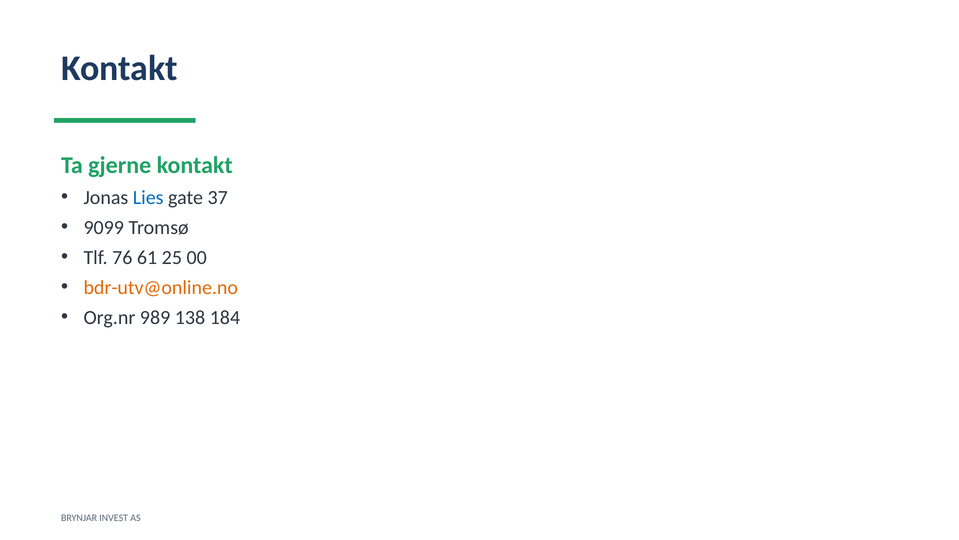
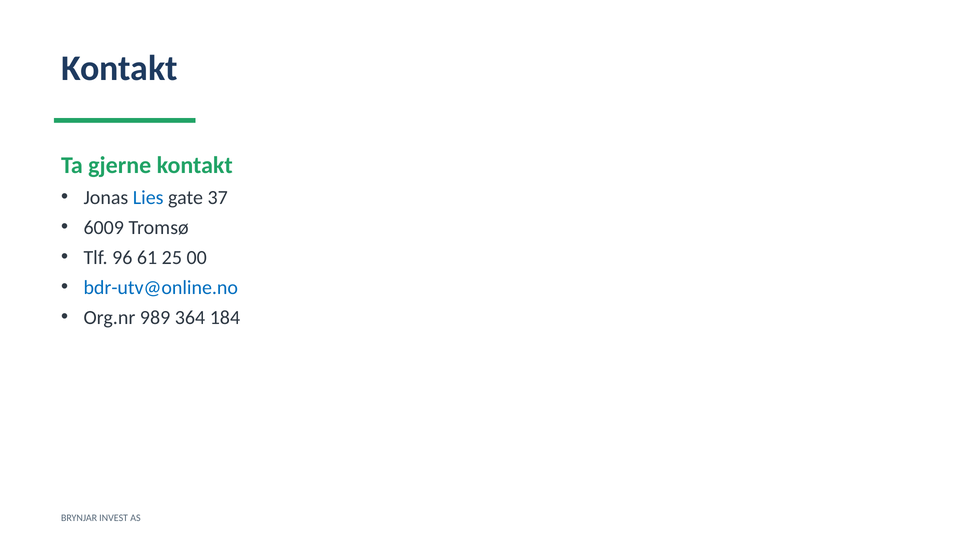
9099: 9099 -> 6009
76: 76 -> 96
bdr-utv@online.no colour: orange -> blue
138: 138 -> 364
